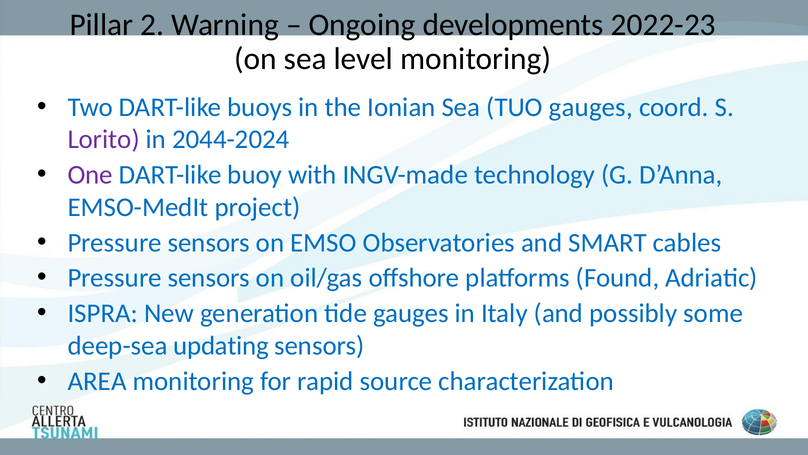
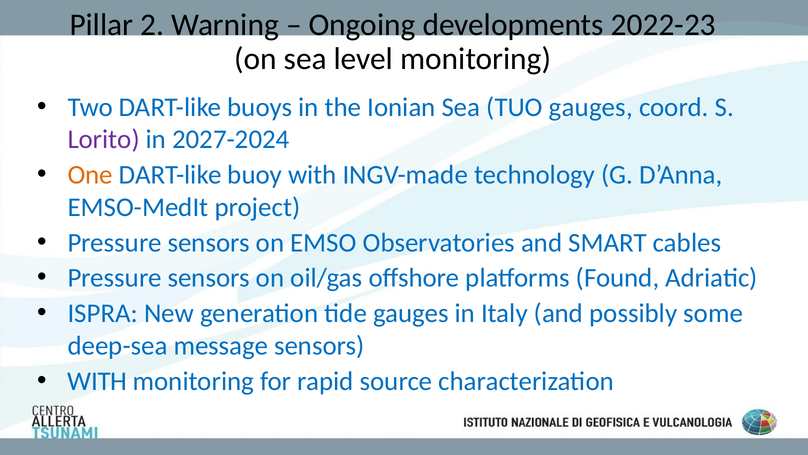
2044-2024: 2044-2024 -> 2027-2024
One colour: purple -> orange
updating: updating -> message
AREA at (97, 381): AREA -> WITH
